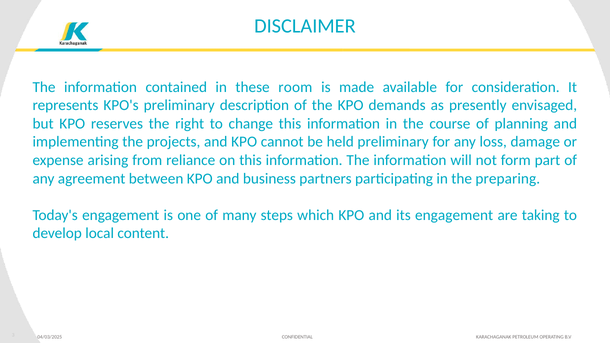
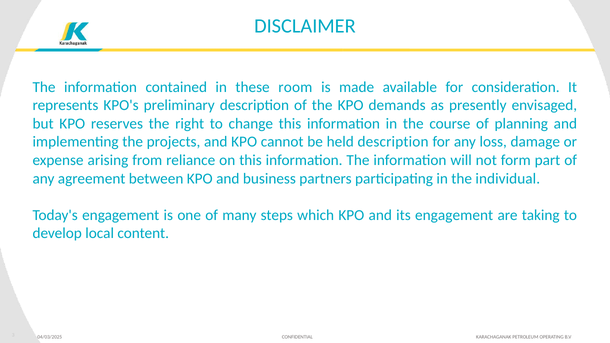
held preliminary: preliminary -> description
preparing: preparing -> individual
